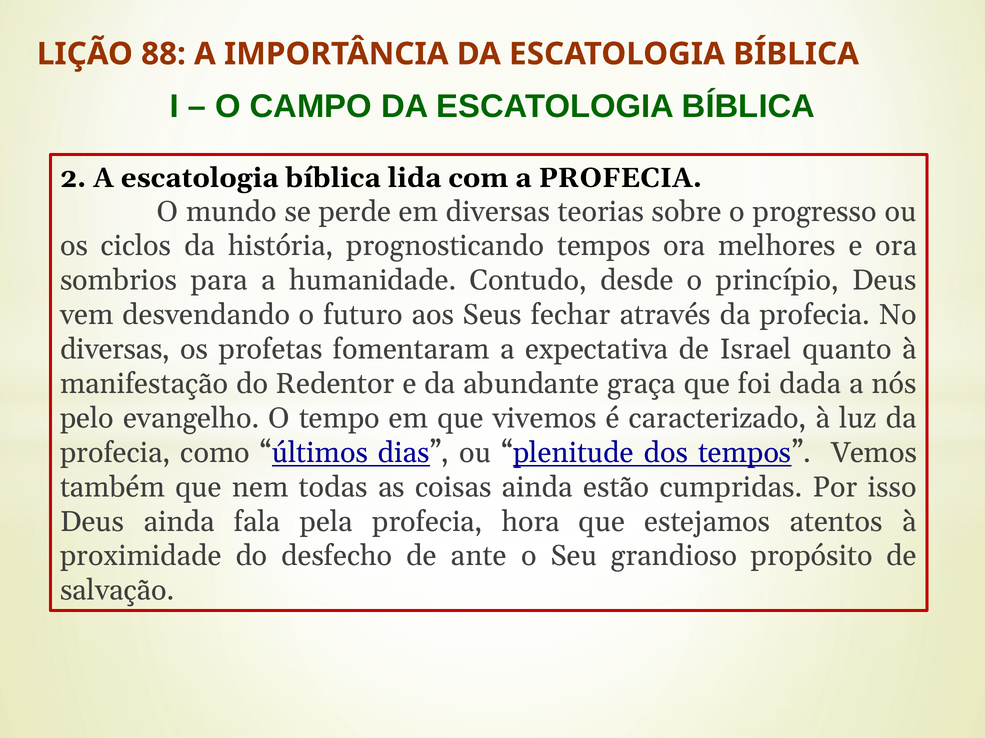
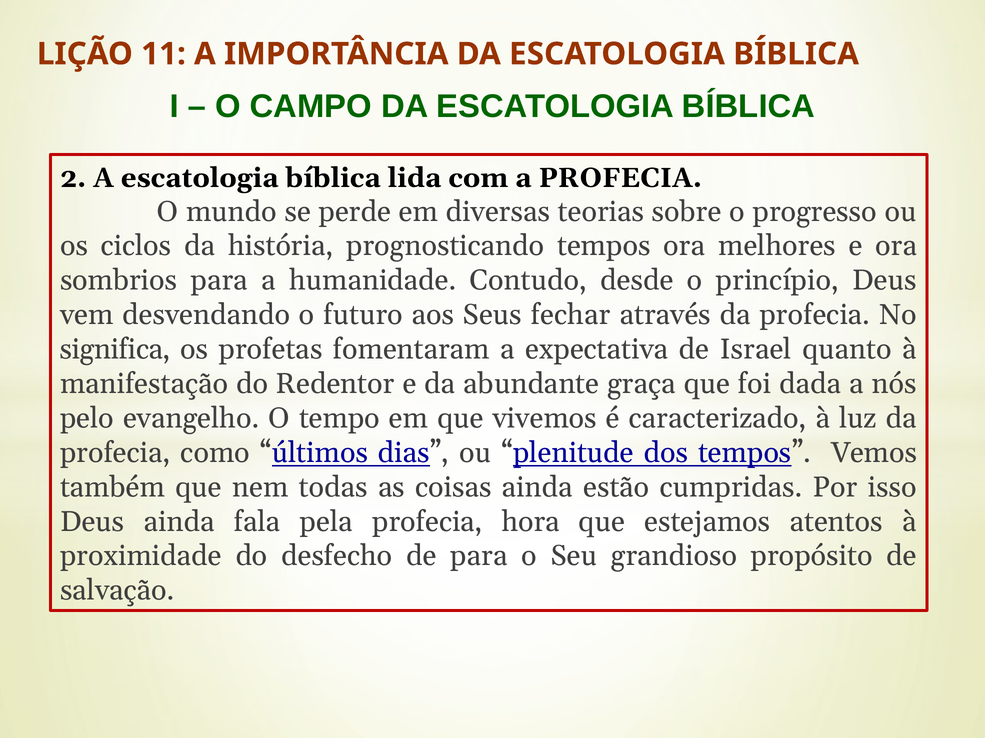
88: 88 -> 11
diversas at (115, 350): diversas -> significa
de ante: ante -> para
